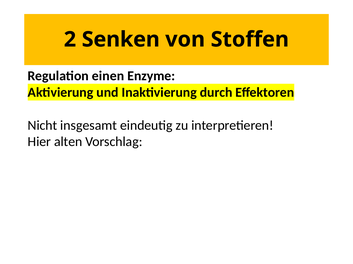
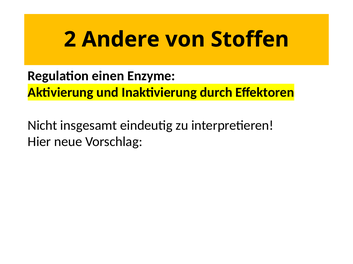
Senken: Senken -> Andere
alten: alten -> neue
